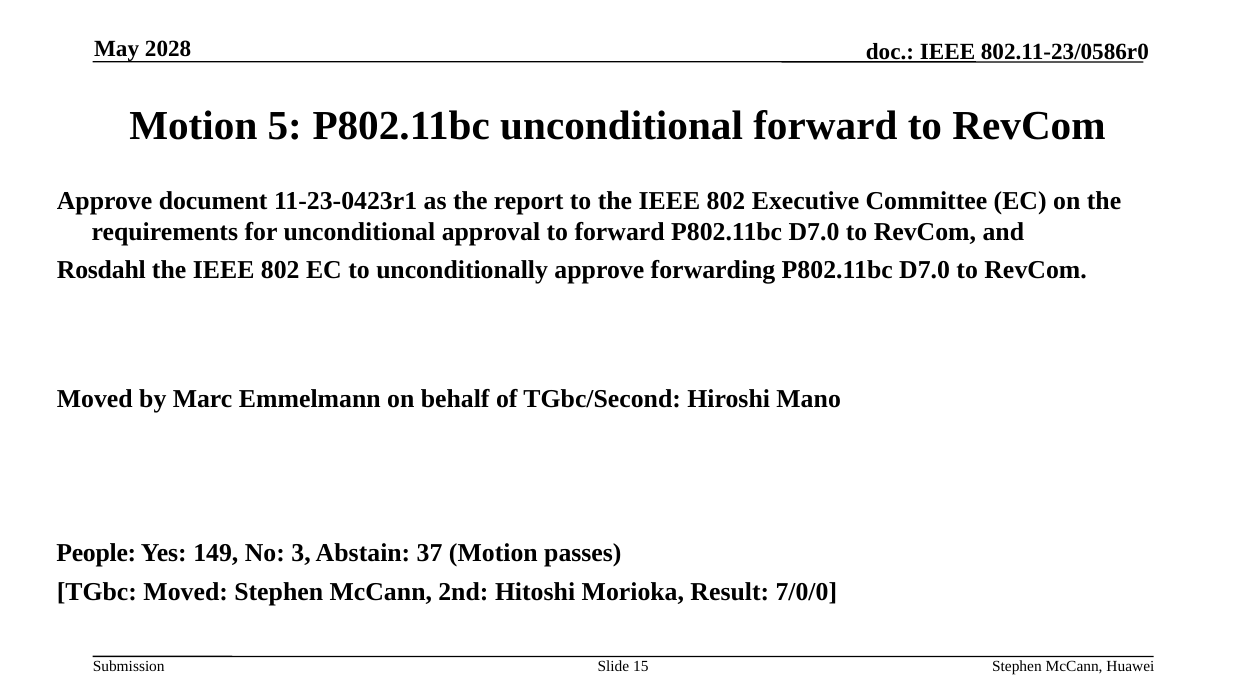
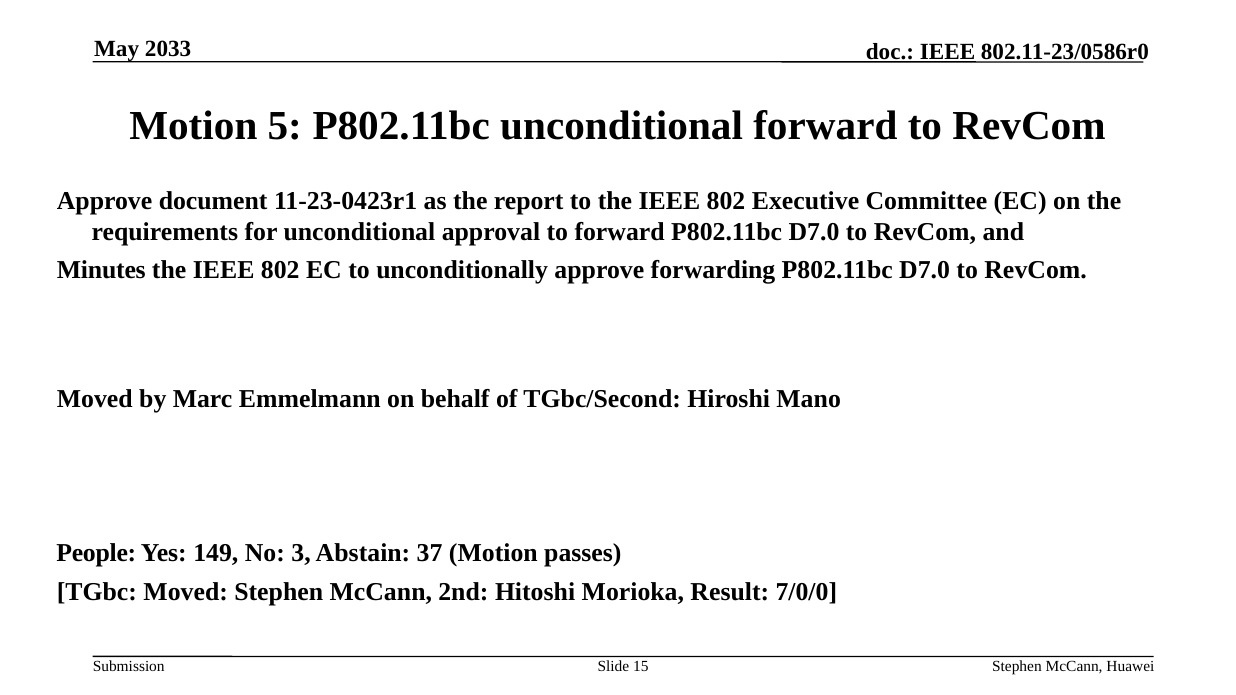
2028: 2028 -> 2033
Rosdahl: Rosdahl -> Minutes
